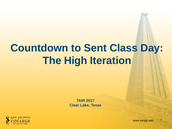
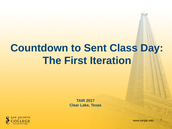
High: High -> First
